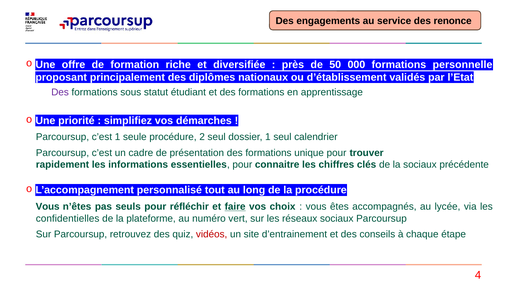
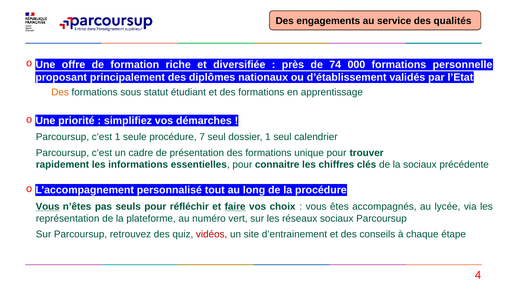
renonce: renonce -> qualités
50: 50 -> 74
Des at (60, 92) colour: purple -> orange
2: 2 -> 7
Vous at (48, 207) underline: none -> present
confidentielles: confidentielles -> représentation
